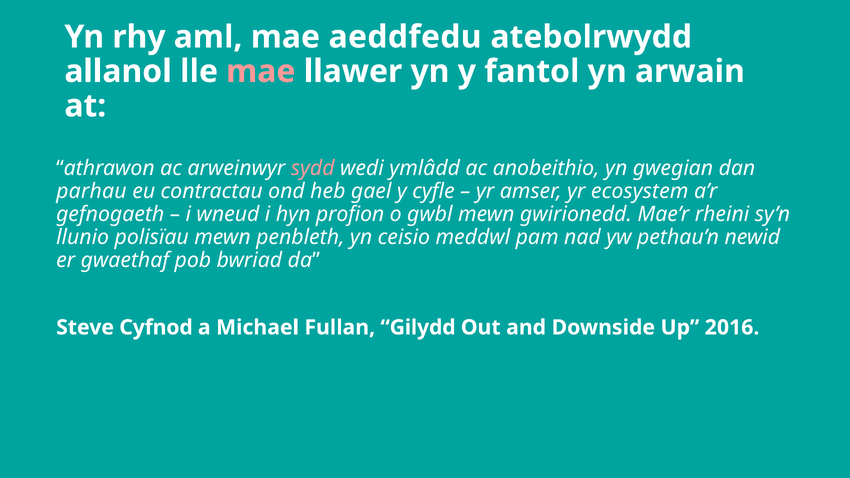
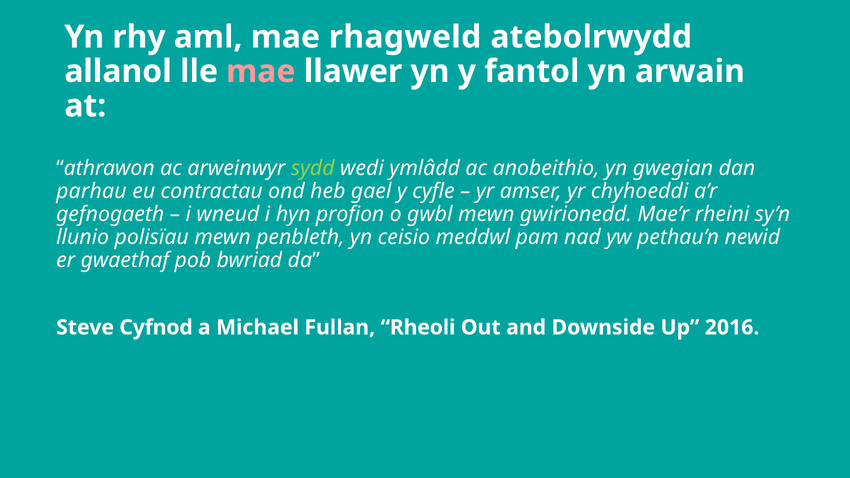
aeddfedu: aeddfedu -> rhagweld
sydd colour: pink -> light green
ecosystem: ecosystem -> chyhoeddi
Gilydd: Gilydd -> Rheoli
